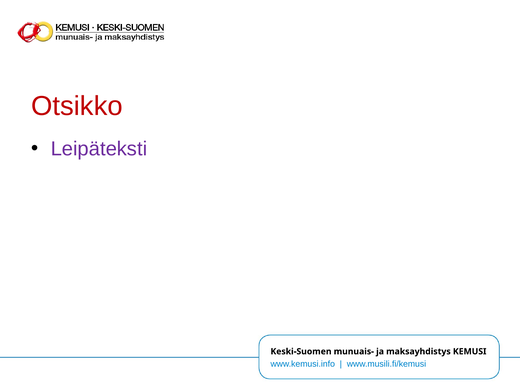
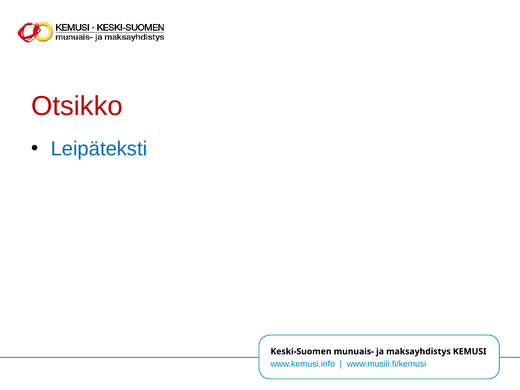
Leipäteksti colour: purple -> blue
